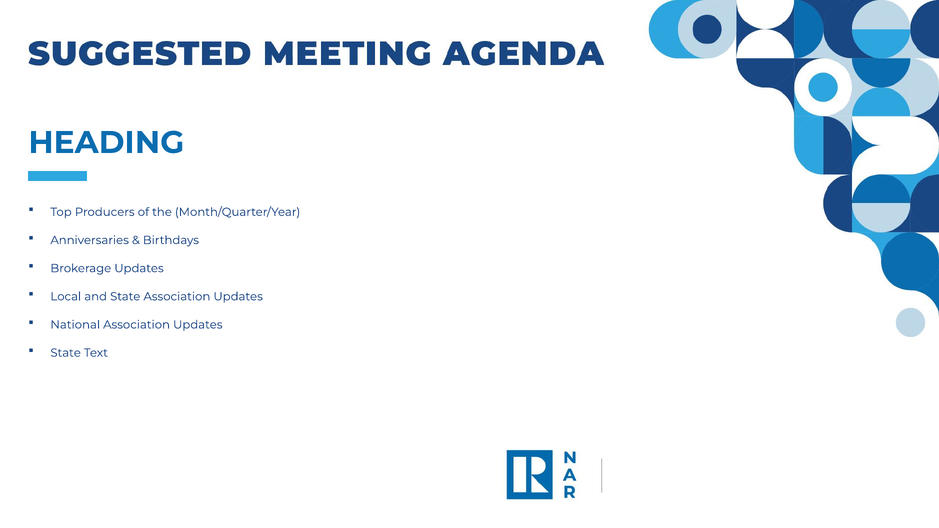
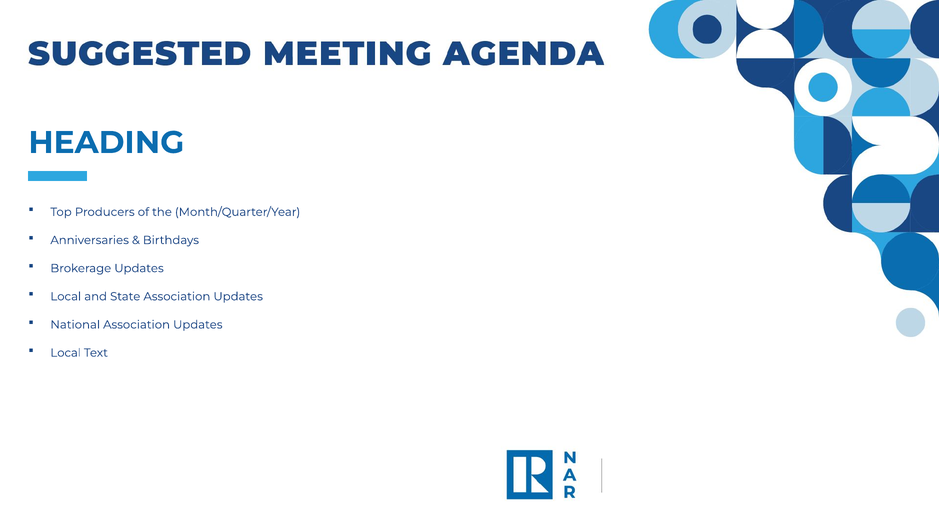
State at (66, 353): State -> Local
